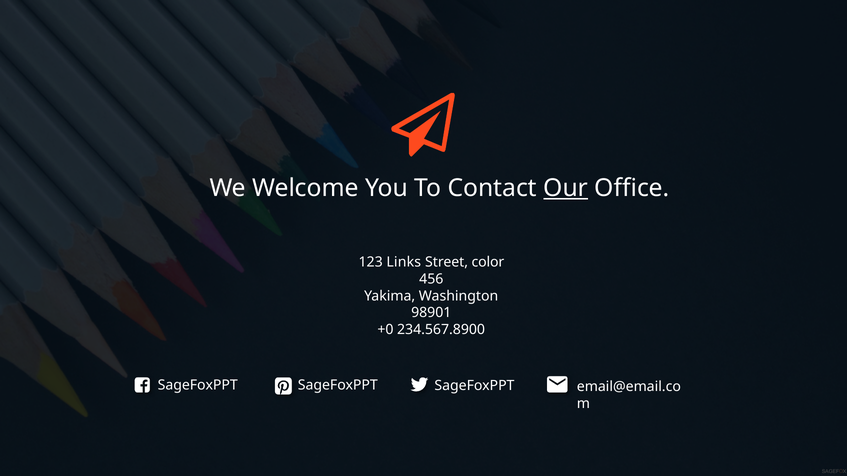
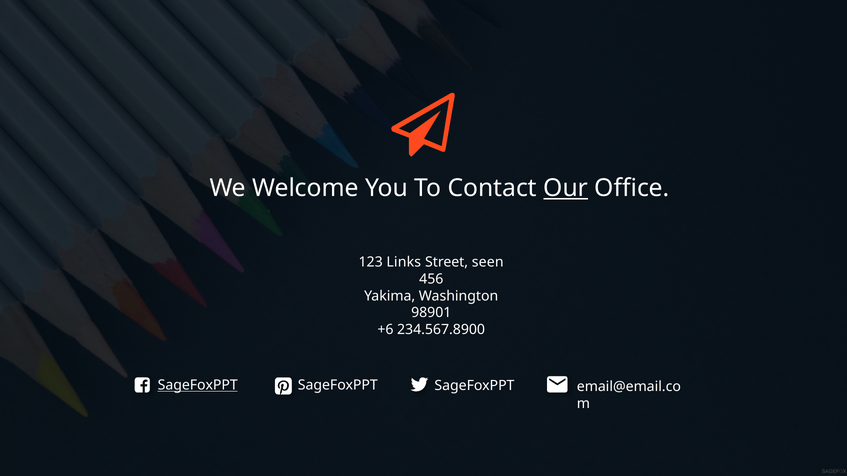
color: color -> seen
+0: +0 -> +6
SageFoxPPT at (198, 386) underline: none -> present
